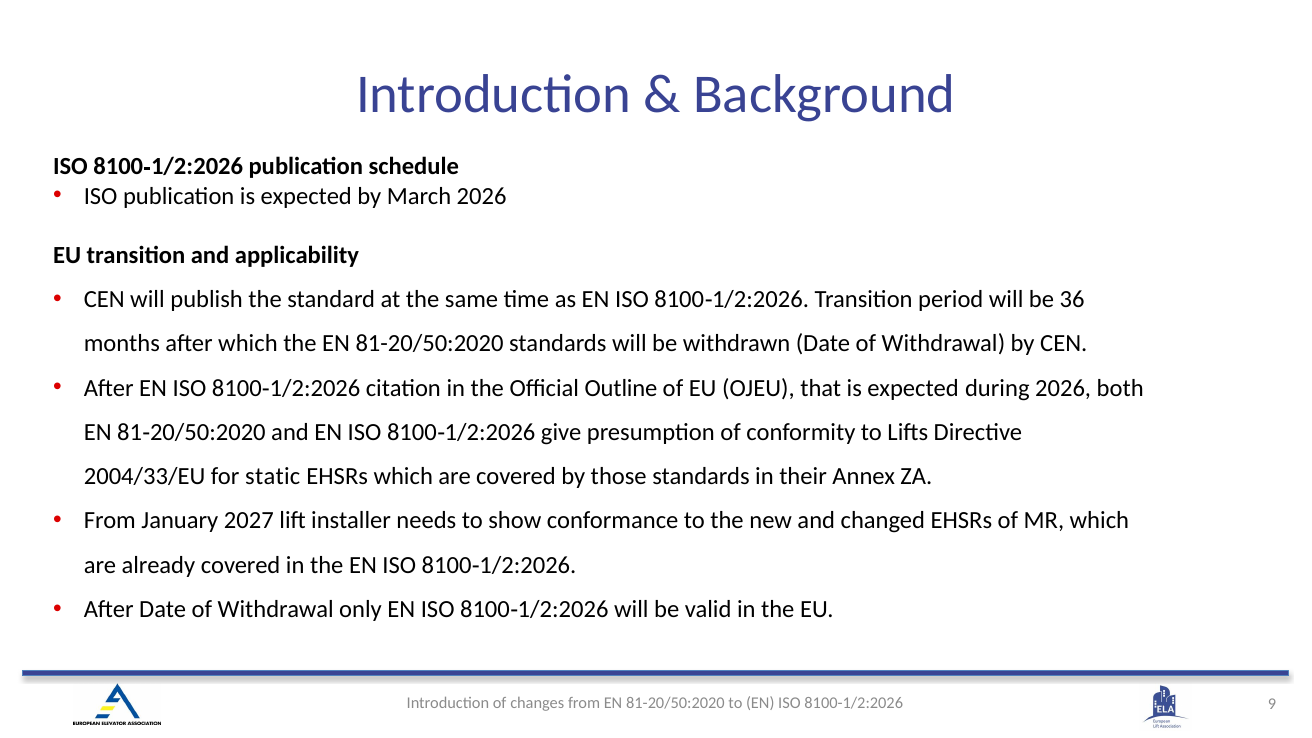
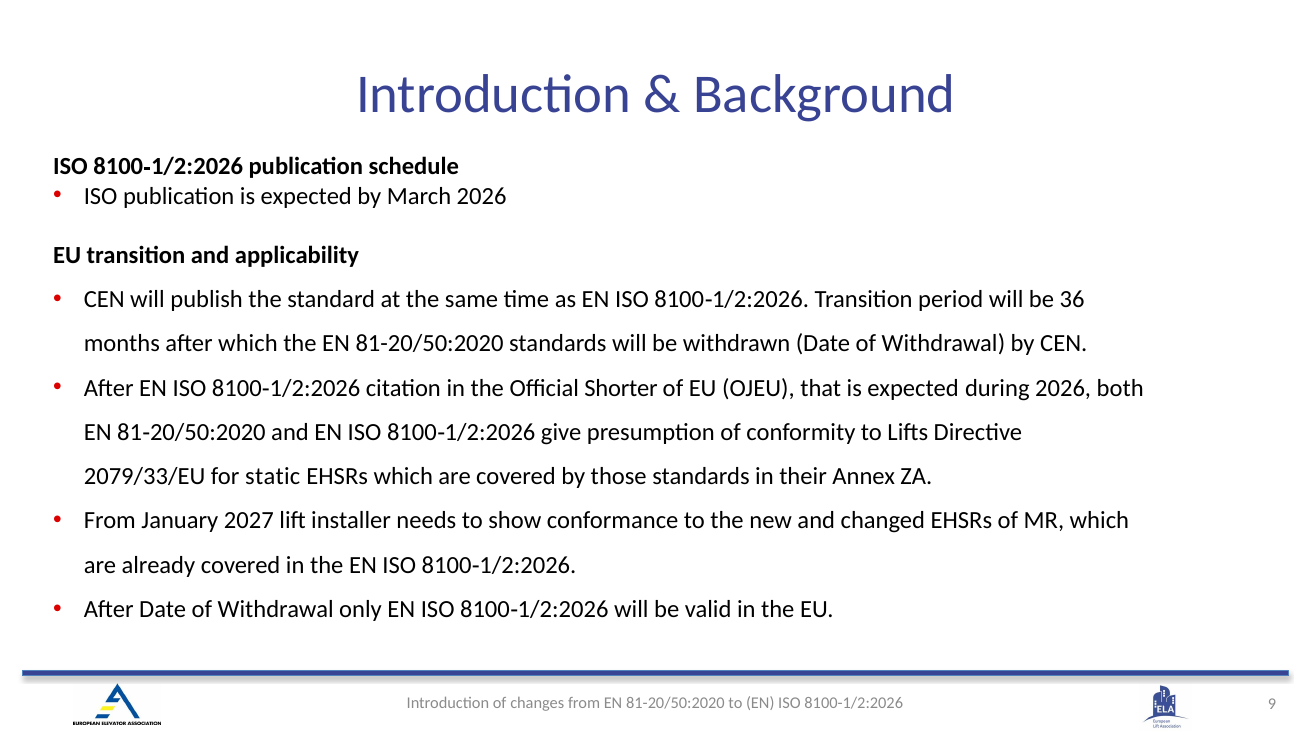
Outline: Outline -> Shorter
2004/33/EU: 2004/33/EU -> 2079/33/EU
